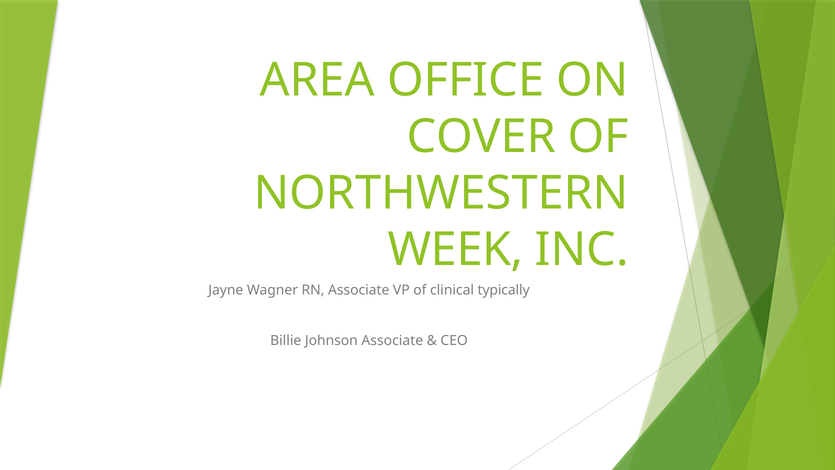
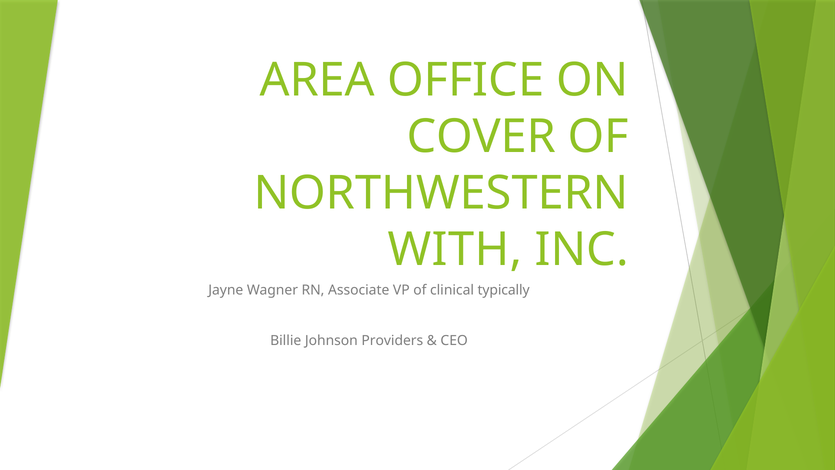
WEEK: WEEK -> WITH
Johnson Associate: Associate -> Providers
